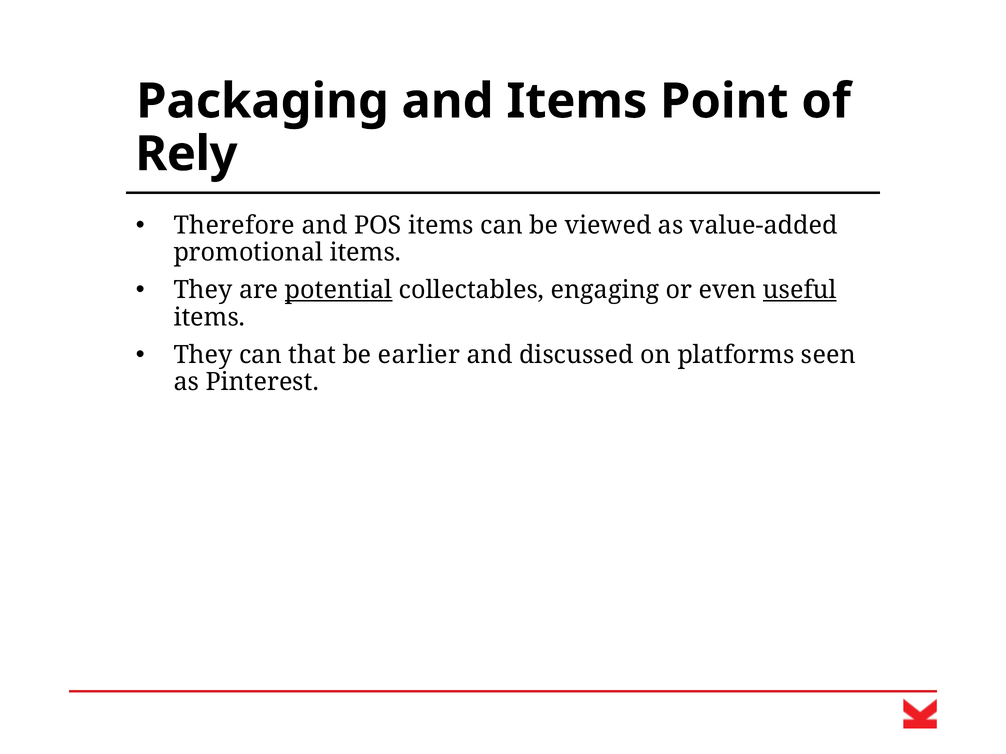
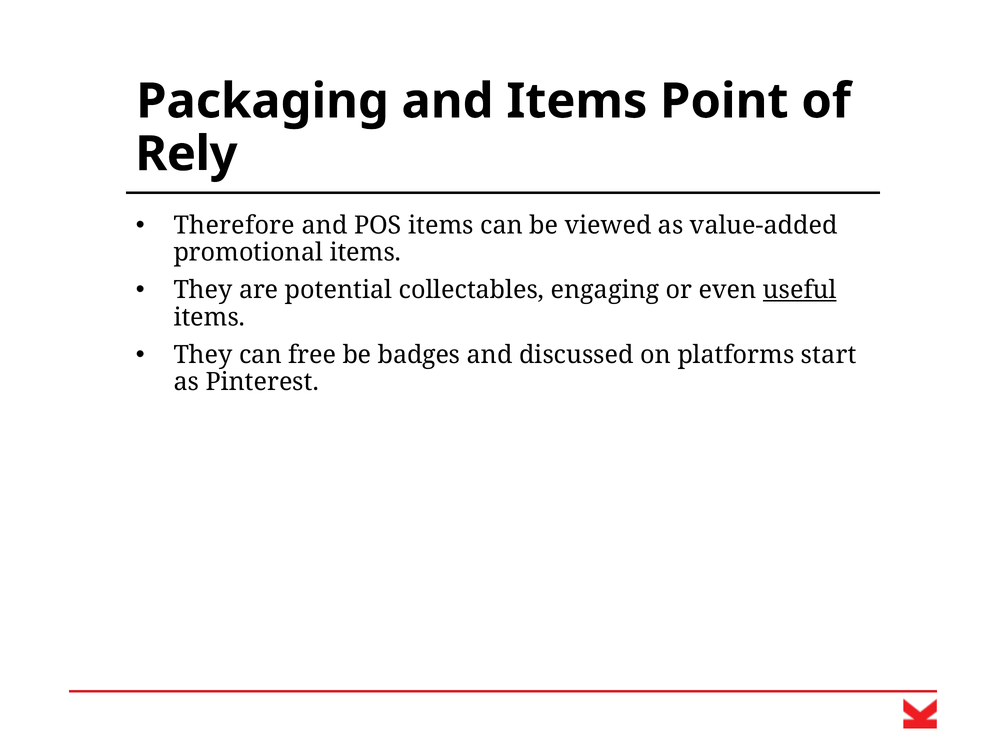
potential underline: present -> none
that: that -> free
earlier: earlier -> badges
seen: seen -> start
